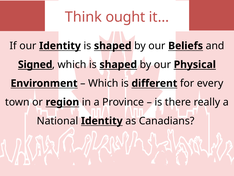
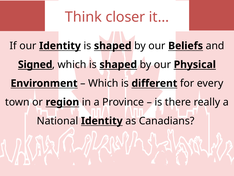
ought: ought -> closer
